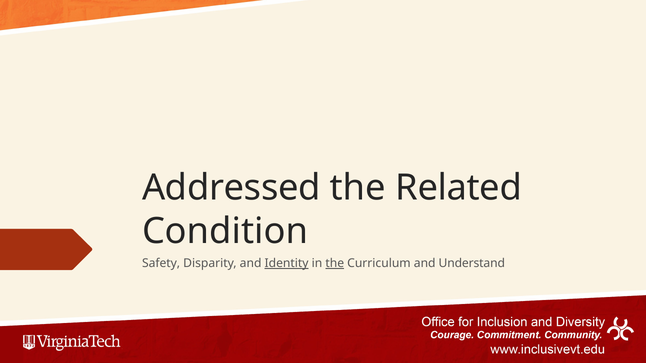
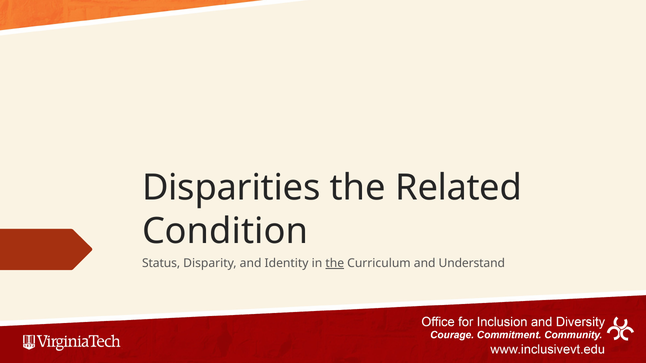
Addressed: Addressed -> Disparities
Safety: Safety -> Status
Identity underline: present -> none
